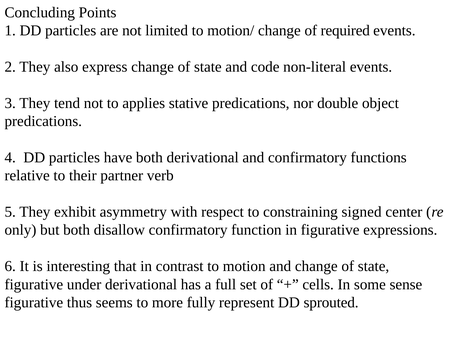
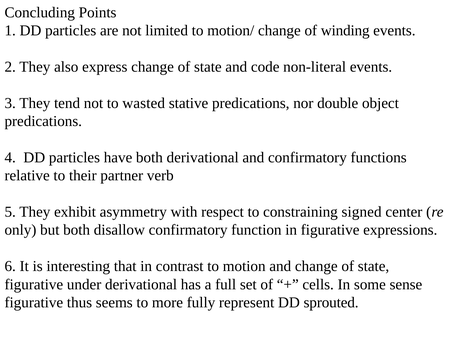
required: required -> winding
applies: applies -> wasted
